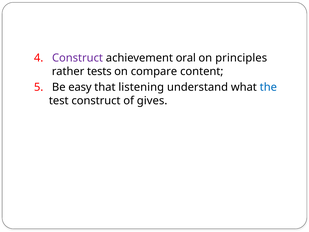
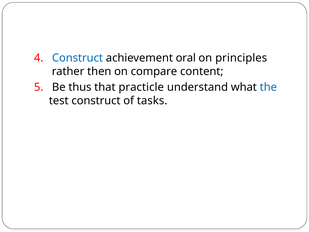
Construct at (77, 58) colour: purple -> blue
tests: tests -> then
easy: easy -> thus
listening: listening -> practicle
gives: gives -> tasks
